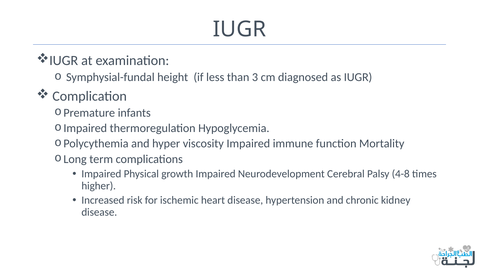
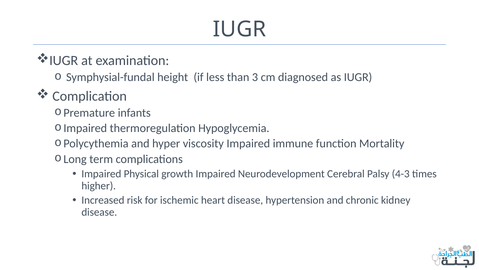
4-8: 4-8 -> 4-3
